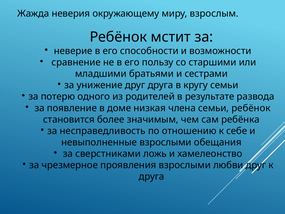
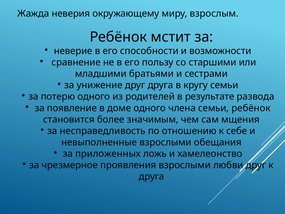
доме низкая: низкая -> одного
ребёнка: ребёнка -> мщения
сверстниками: сверстниками -> приложенных
